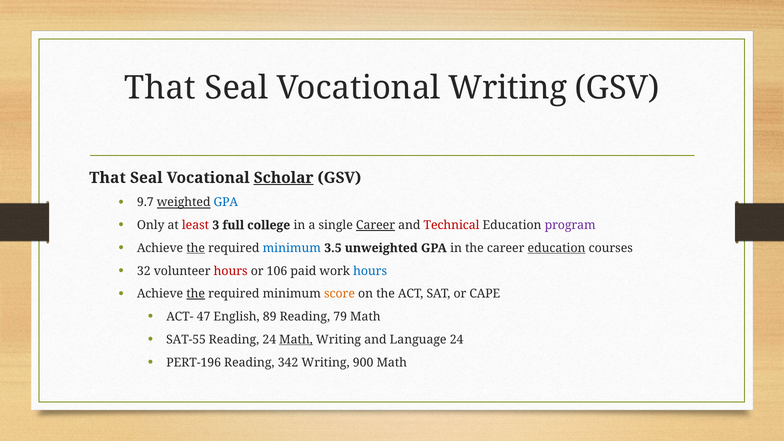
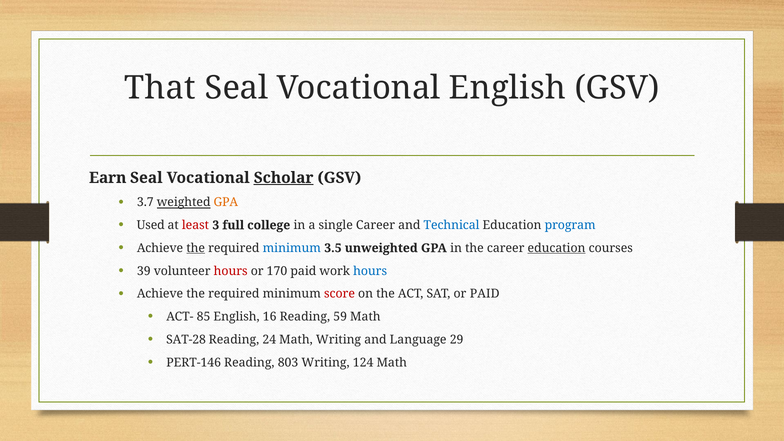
Vocational Writing: Writing -> English
That at (108, 178): That -> Earn
9.7: 9.7 -> 3.7
GPA at (226, 202) colour: blue -> orange
Only: Only -> Used
Career at (376, 225) underline: present -> none
Technical colour: red -> blue
program colour: purple -> blue
32: 32 -> 39
106: 106 -> 170
the at (196, 294) underline: present -> none
score colour: orange -> red
or CAPE: CAPE -> PAID
47: 47 -> 85
89: 89 -> 16
79: 79 -> 59
SAT-55: SAT-55 -> SAT-28
Math at (296, 340) underline: present -> none
Language 24: 24 -> 29
PERT-196: PERT-196 -> PERT-146
342: 342 -> 803
900: 900 -> 124
